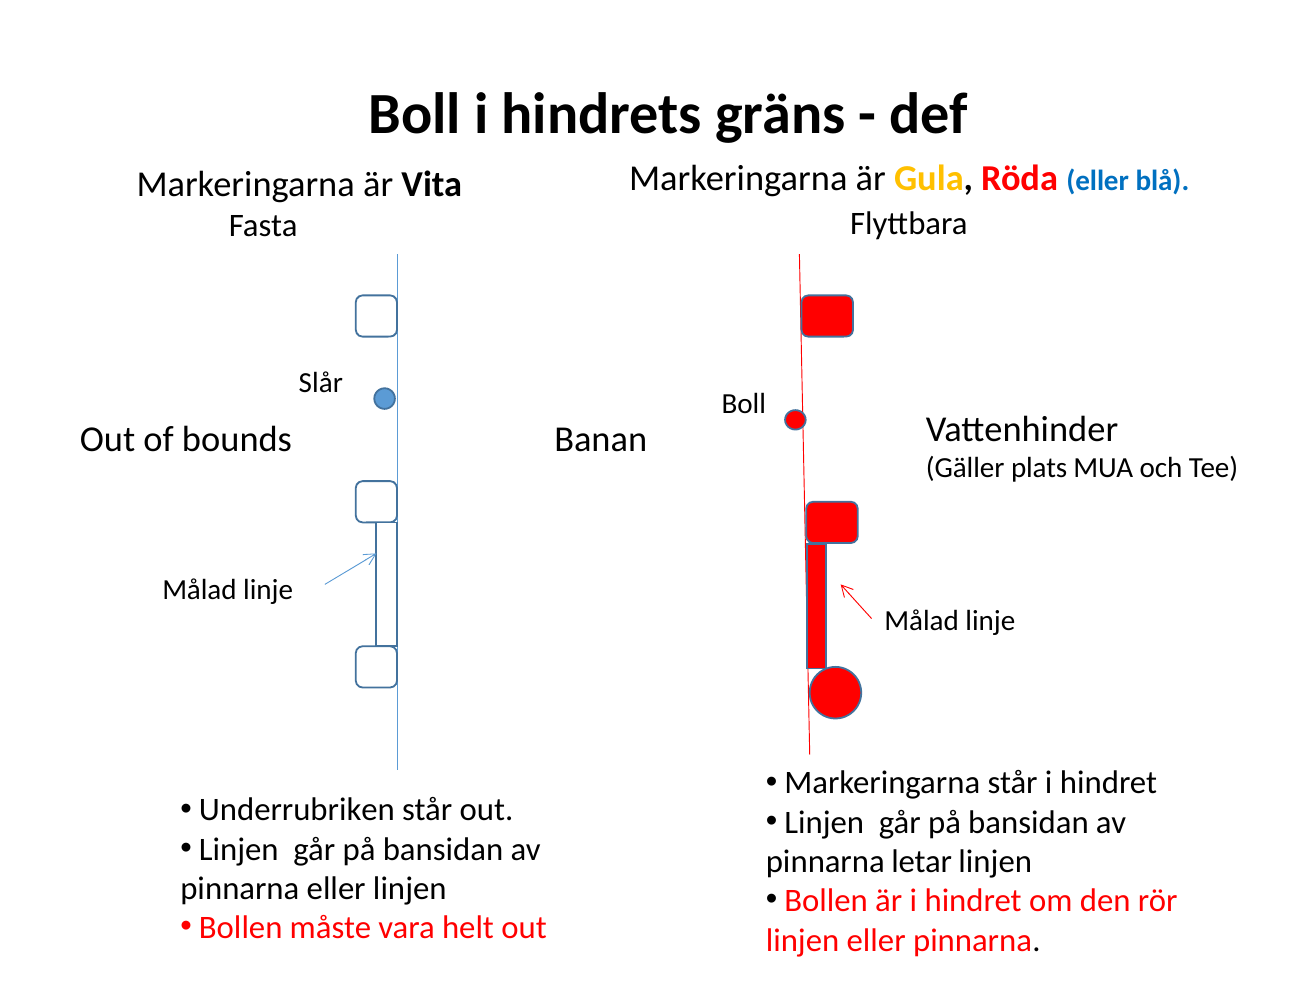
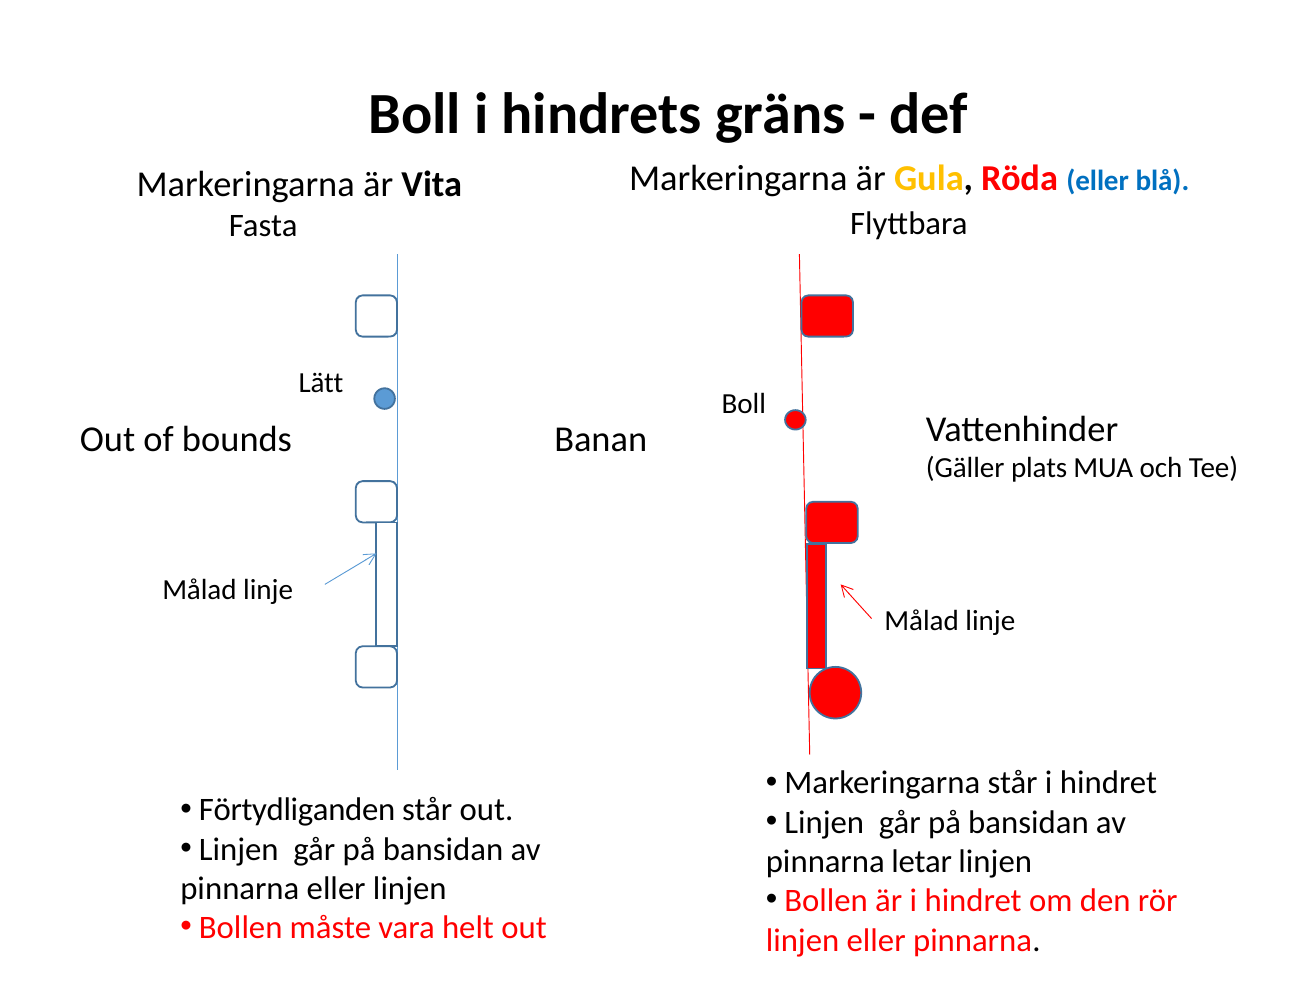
Slår: Slår -> Lätt
Underrubriken: Underrubriken -> Förtydliganden
